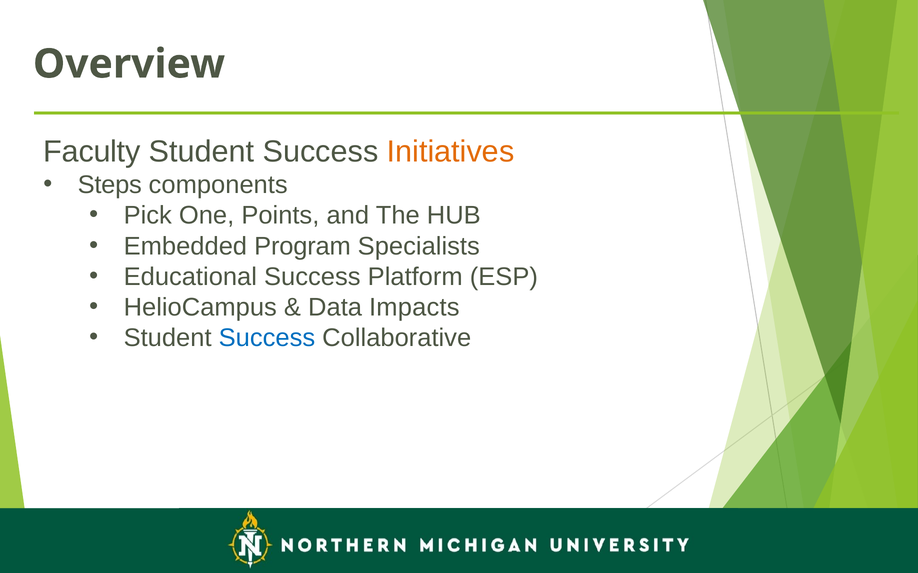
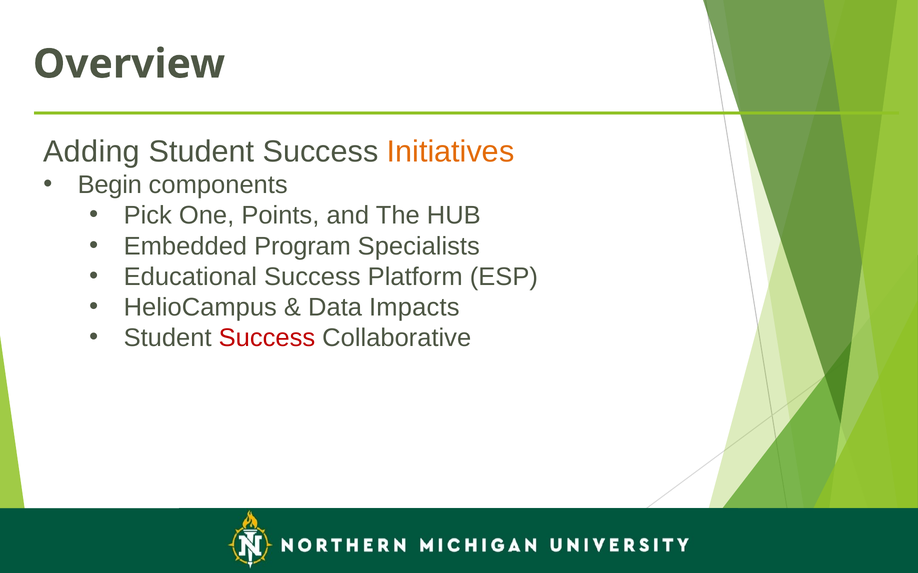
Faculty: Faculty -> Adding
Steps: Steps -> Begin
Success at (267, 338) colour: blue -> red
